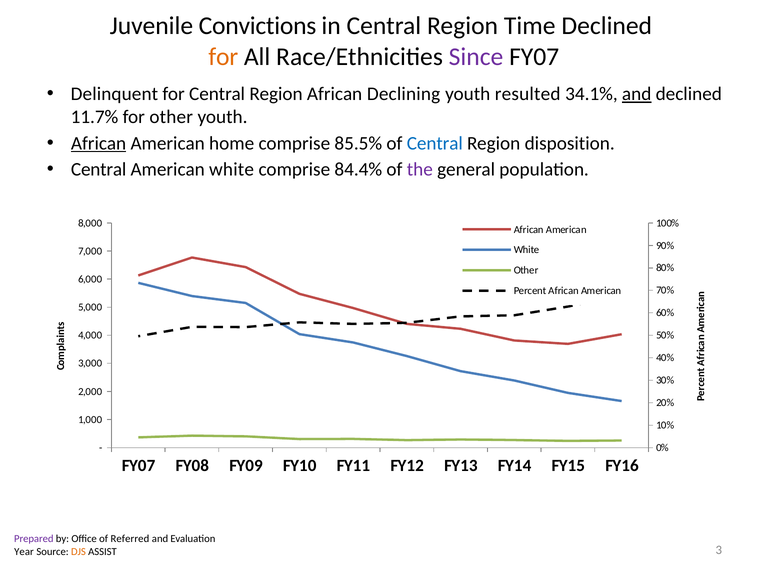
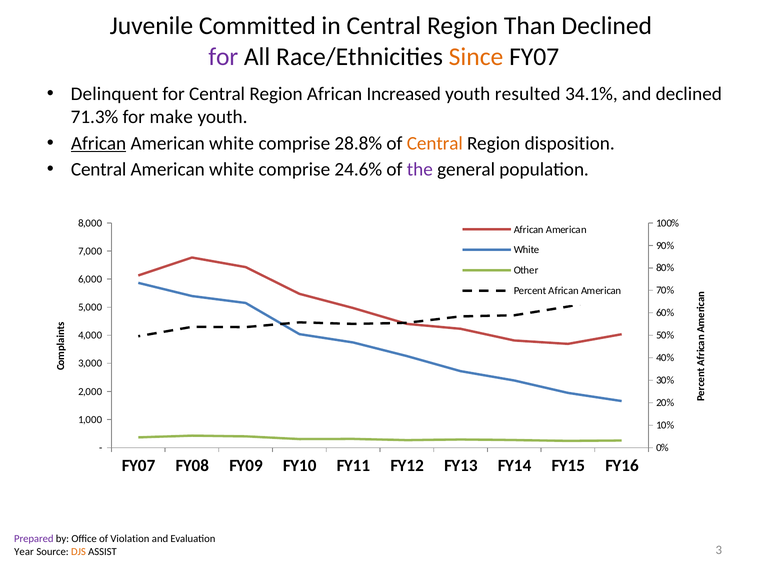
Convictions: Convictions -> Committed
Time: Time -> Than
for at (223, 57) colour: orange -> purple
Since colour: purple -> orange
Declining: Declining -> Increased
and at (637, 94) underline: present -> none
11.7%: 11.7% -> 71.3%
for other: other -> make
home at (232, 143): home -> white
85.5%: 85.5% -> 28.8%
Central at (435, 143) colour: blue -> orange
84.4%: 84.4% -> 24.6%
Referred: Referred -> Violation
